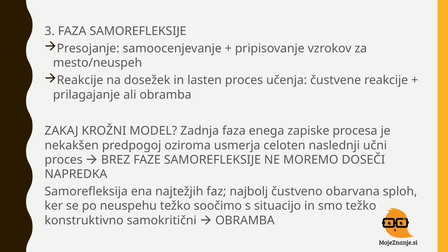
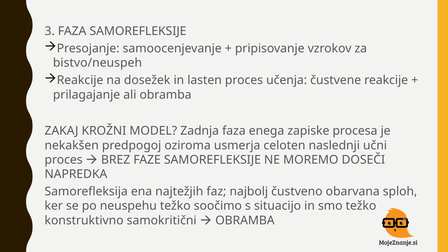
mesto/neuspeh: mesto/neuspeh -> bistvo/neuspeh
